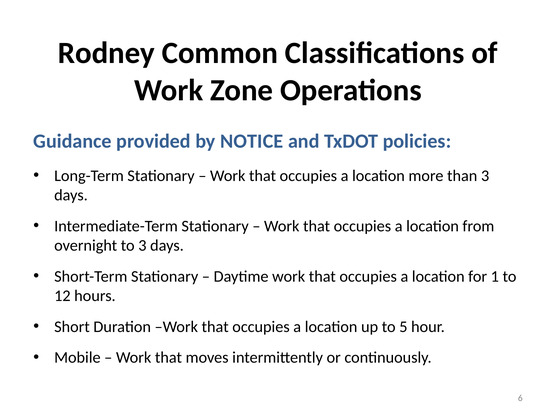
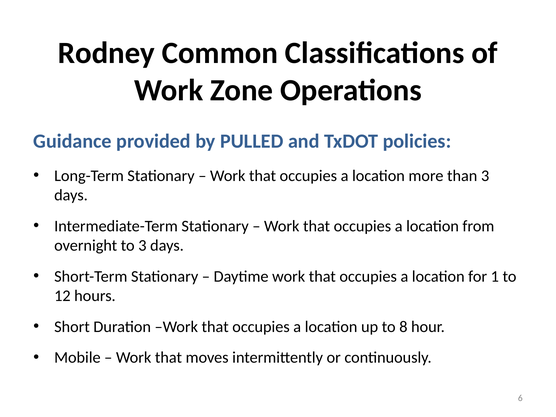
NOTICE: NOTICE -> PULLED
5: 5 -> 8
